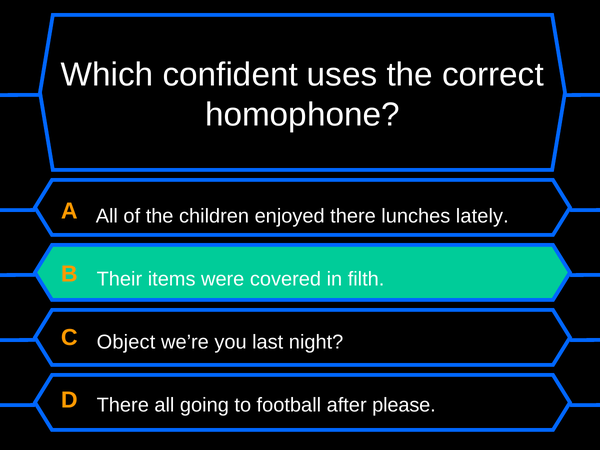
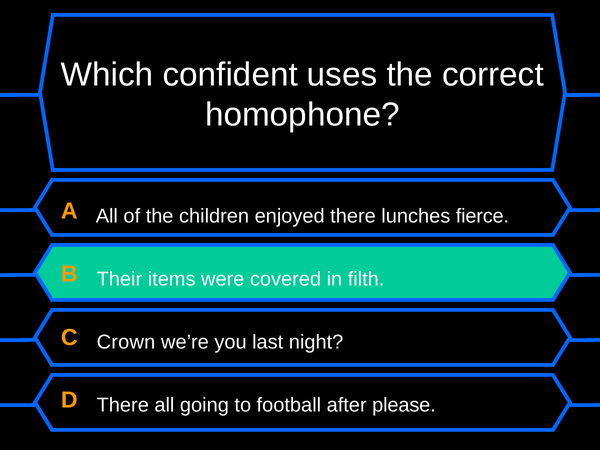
lately: lately -> fierce
Object: Object -> Crown
